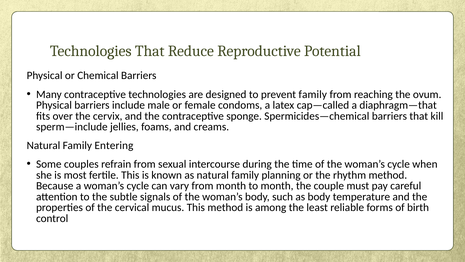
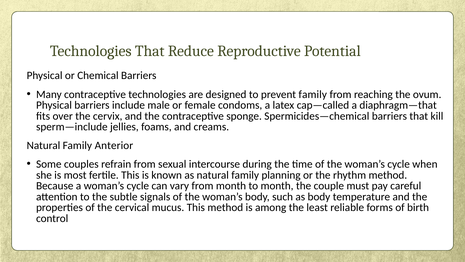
Entering: Entering -> Anterior
